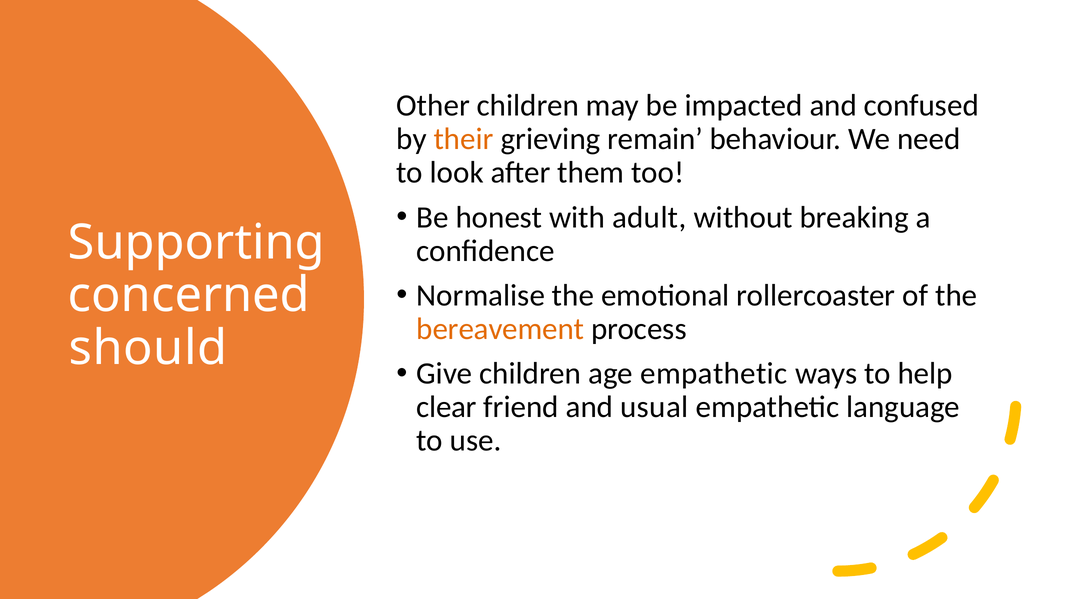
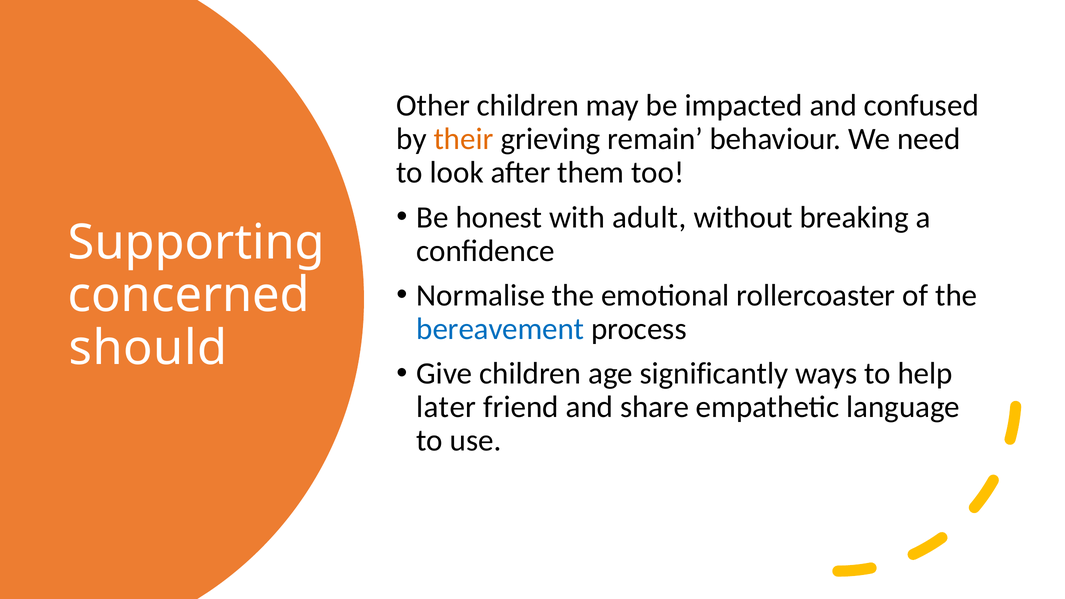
bereavement colour: orange -> blue
age empathetic: empathetic -> significantly
clear: clear -> later
usual: usual -> share
